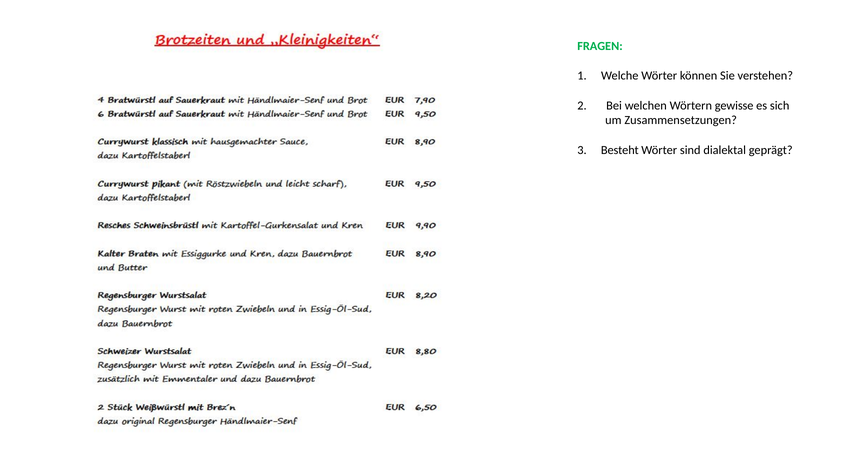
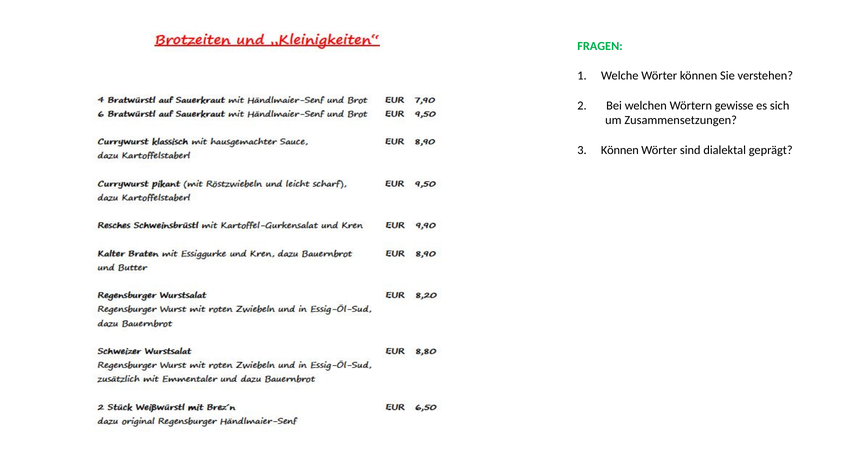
Besteht at (620, 150): Besteht -> Können
